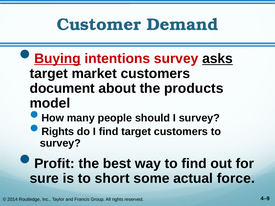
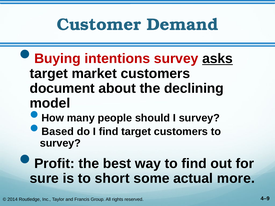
Buying underline: present -> none
products: products -> declining
Rights at (58, 132): Rights -> Based
force: force -> more
